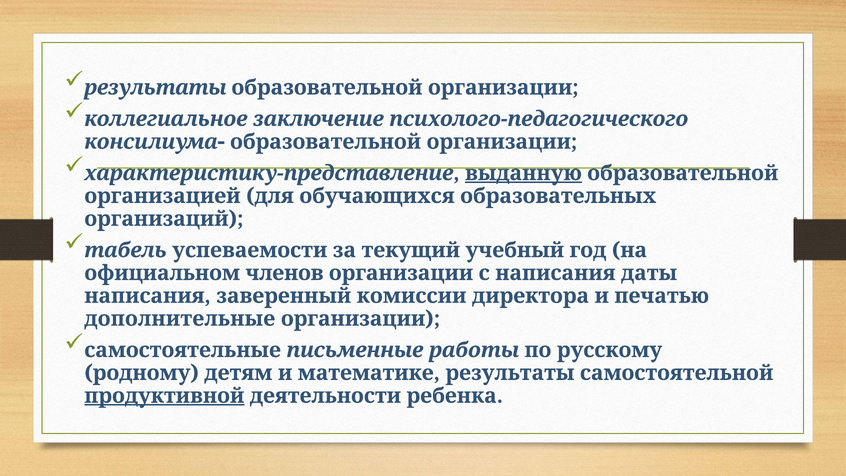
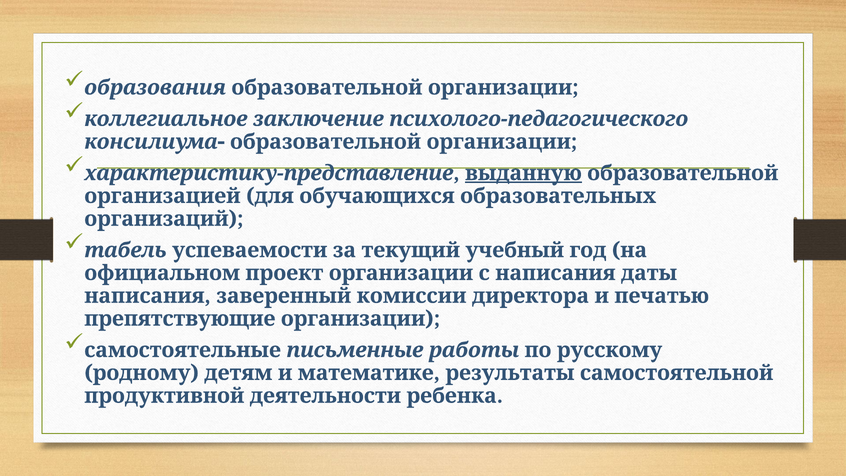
результаты at (155, 88): результаты -> образования
членов: членов -> проект
дополнительные: дополнительные -> препятствующие
продуктивной underline: present -> none
